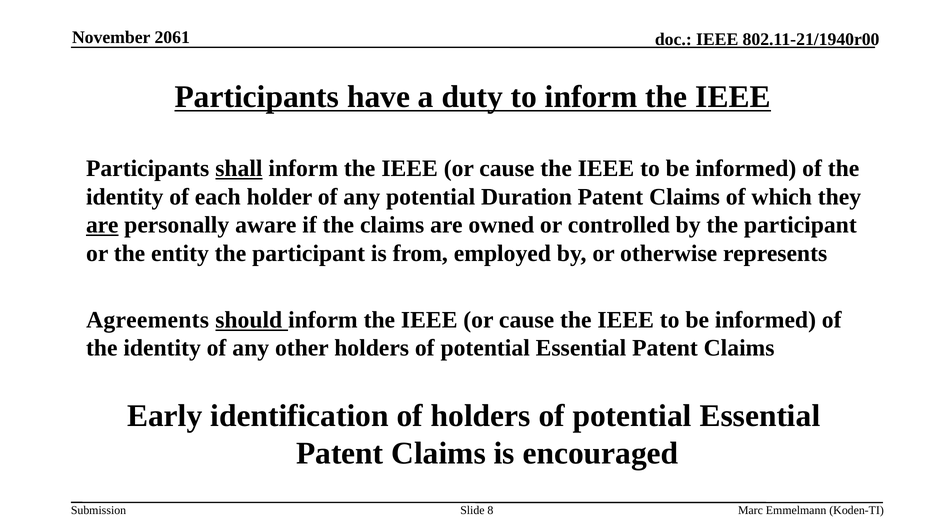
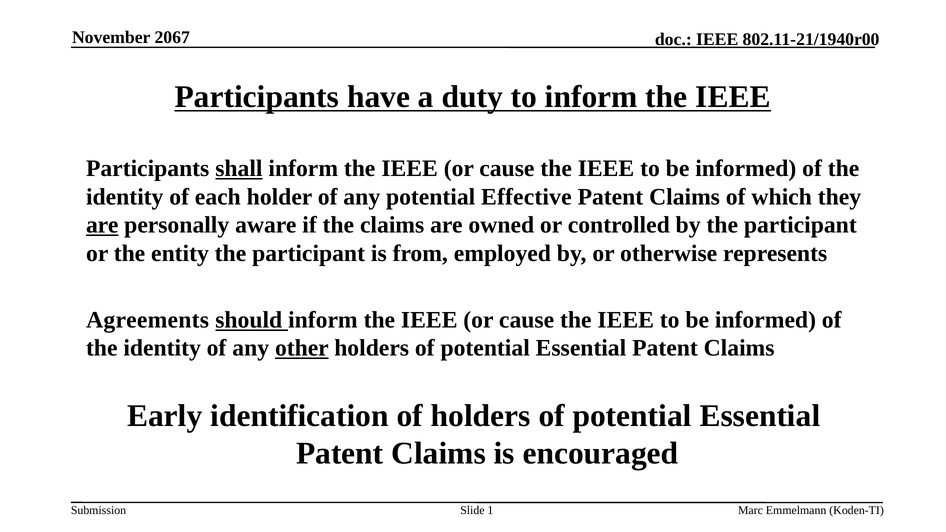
2061: 2061 -> 2067
Duration: Duration -> Effective
other underline: none -> present
8: 8 -> 1
